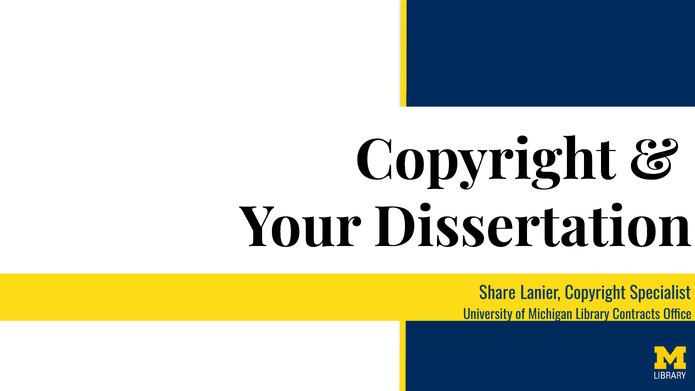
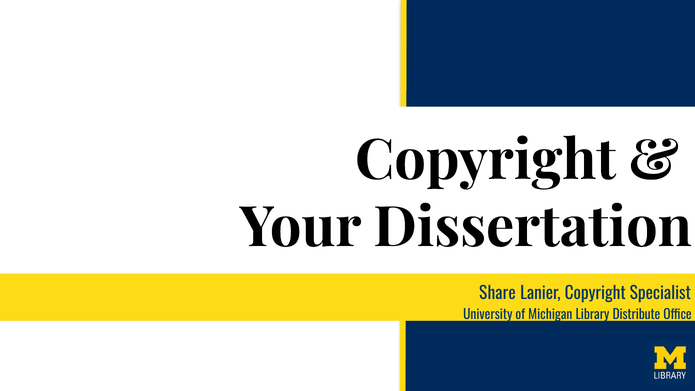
Contracts: Contracts -> Distribute
